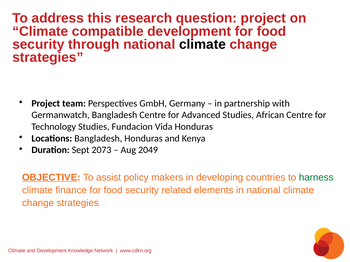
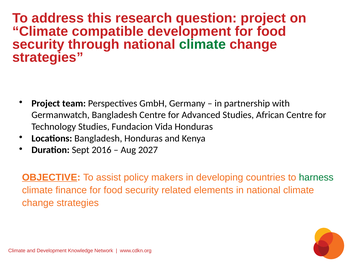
climate at (202, 44) colour: black -> green
2073: 2073 -> 2016
2049: 2049 -> 2027
